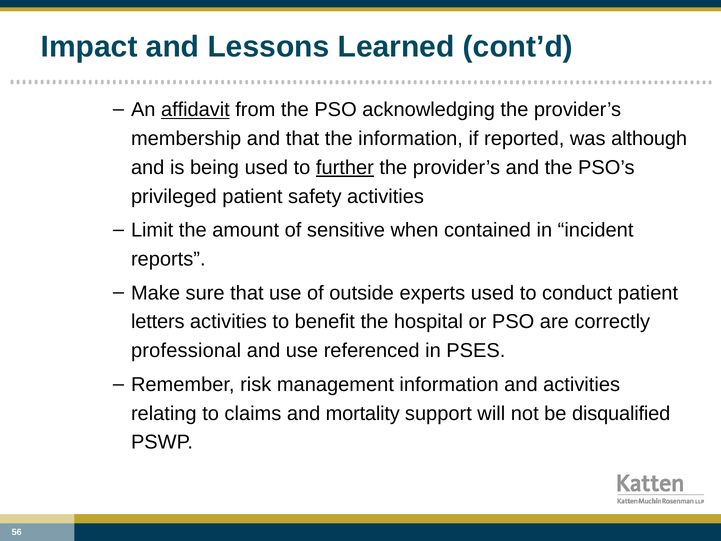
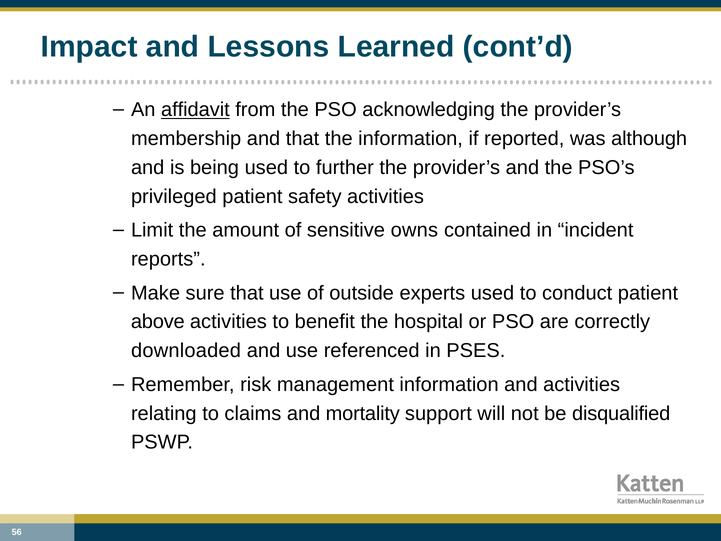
further underline: present -> none
when: when -> owns
letters: letters -> above
professional: professional -> downloaded
